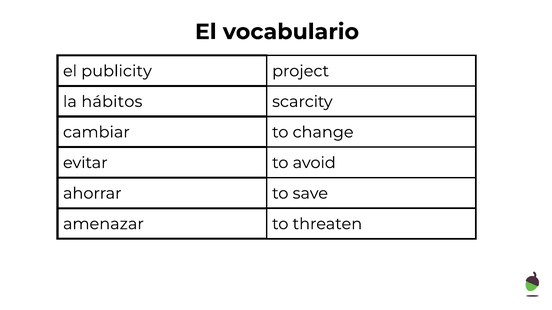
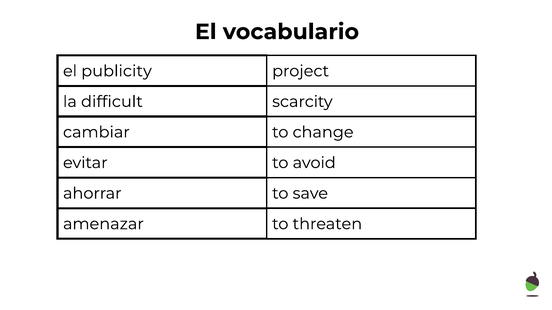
hábitos: hábitos -> difficult
